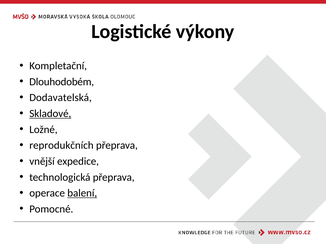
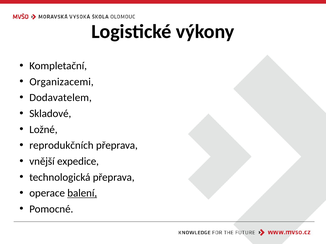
Dlouhodobém: Dlouhodobém -> Organizacemi
Dodavatelská: Dodavatelská -> Dodavatelem
Skladové underline: present -> none
